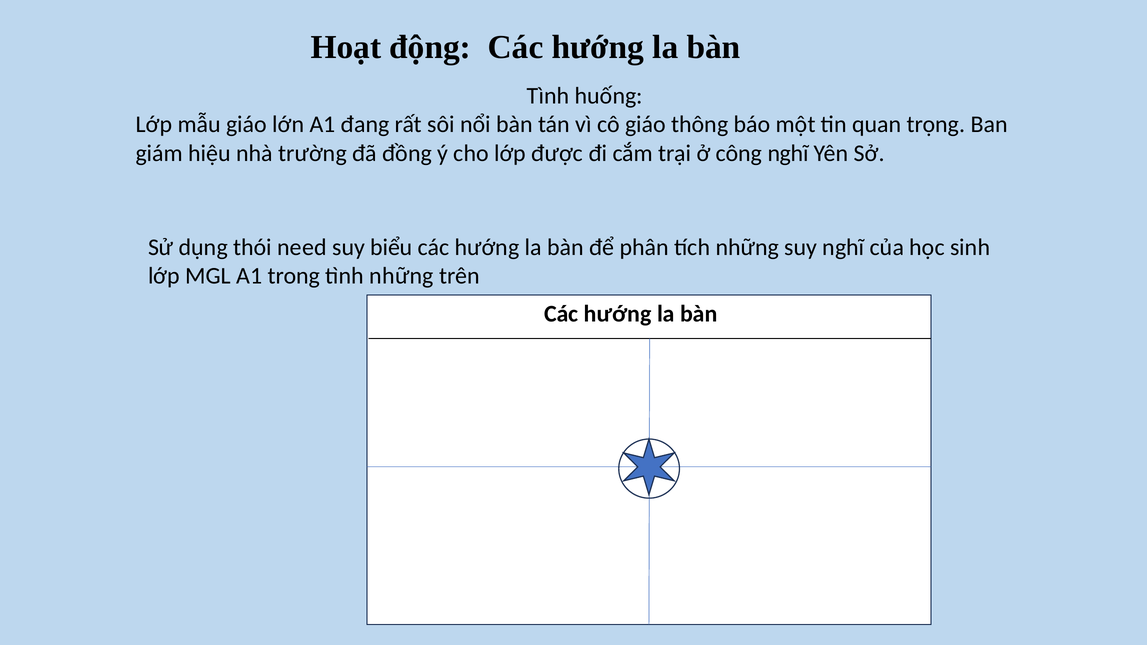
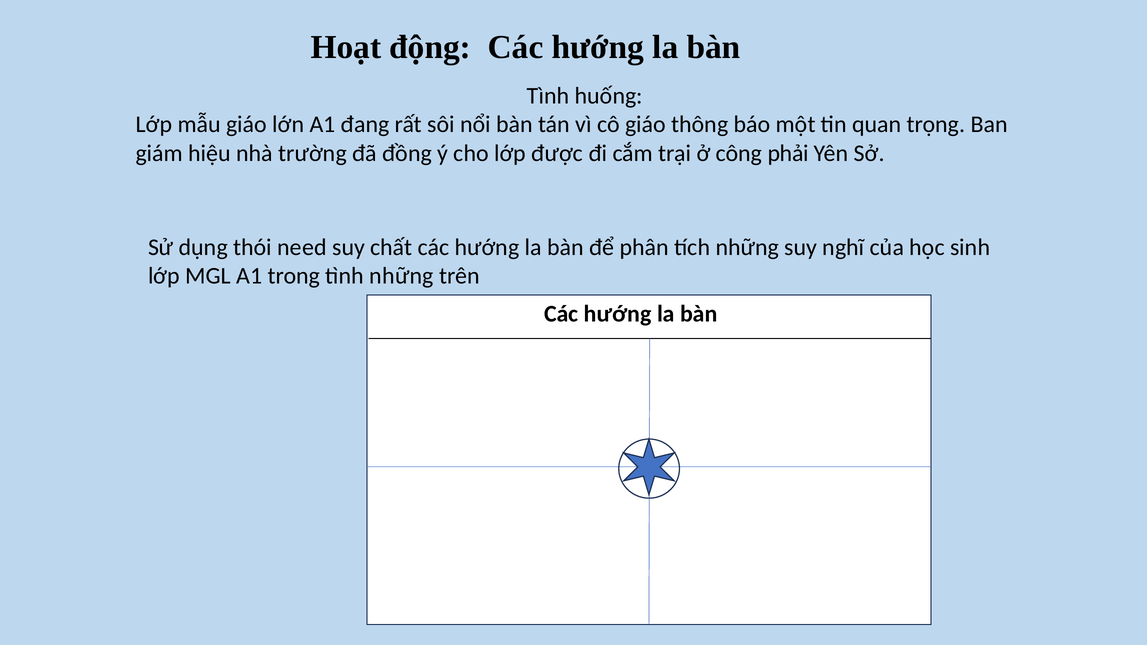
công nghĩ: nghĩ -> phải
biểu: biểu -> chất
